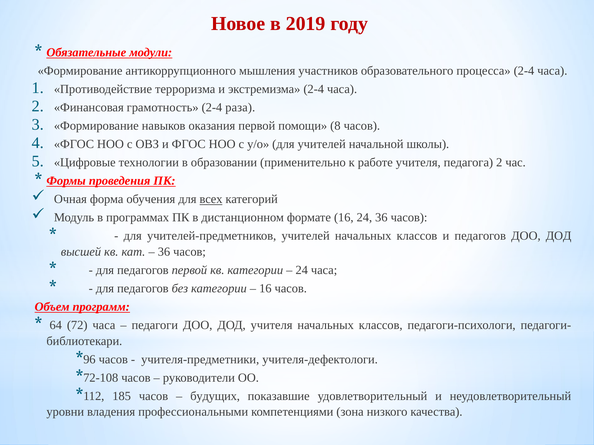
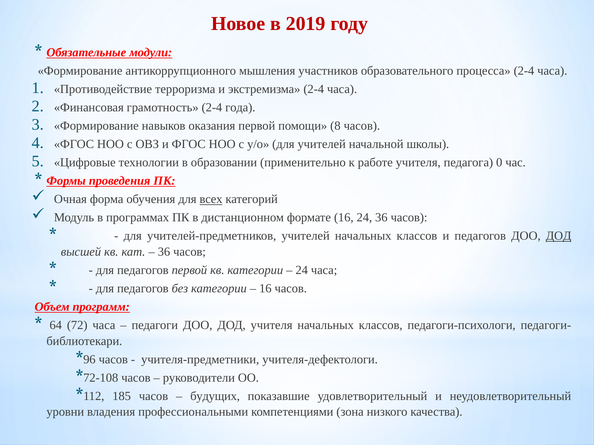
раза: раза -> года
педагога 2: 2 -> 0
ДОД at (559, 236) underline: none -> present
